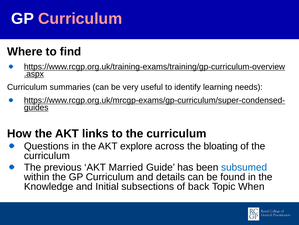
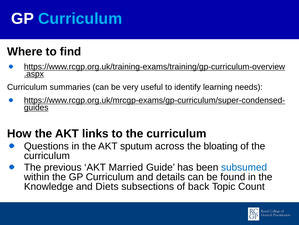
Curriculum at (80, 19) colour: pink -> light blue
explore: explore -> sputum
Initial: Initial -> Diets
When: When -> Count
